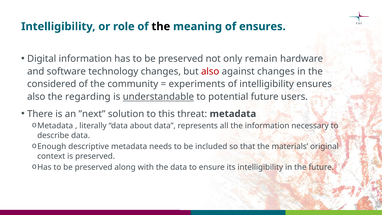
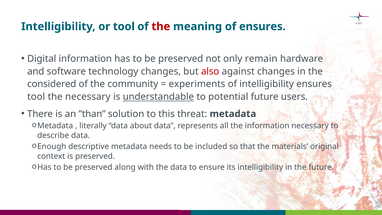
or role: role -> tool
the at (161, 26) colour: black -> red
also at (36, 97): also -> tool
the regarding: regarding -> necessary
”next: ”next -> ”than
